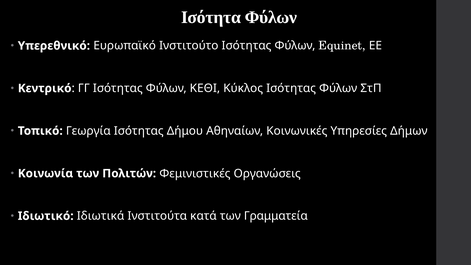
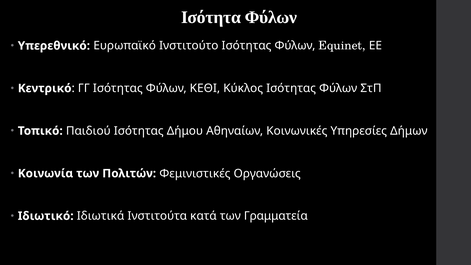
Γεωργία: Γεωργία -> Παιδιού
